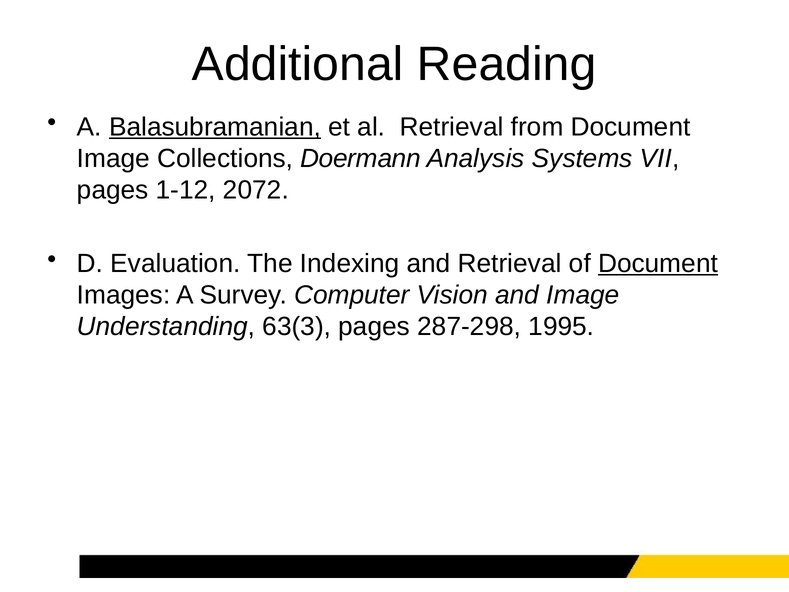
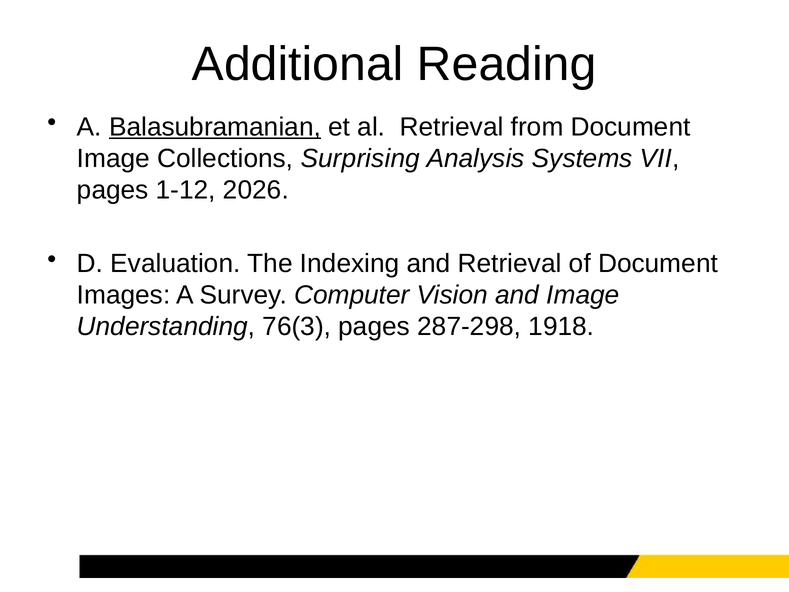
Doermann: Doermann -> Surprising
2072: 2072 -> 2026
Document at (658, 264) underline: present -> none
63(3: 63(3 -> 76(3
1995: 1995 -> 1918
